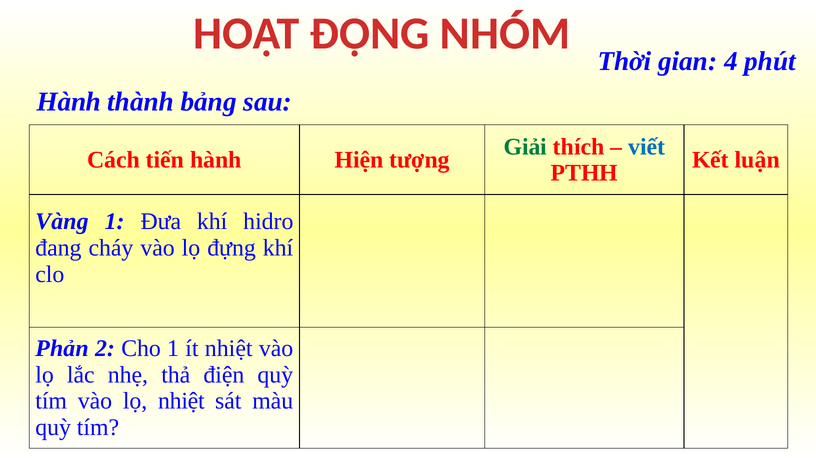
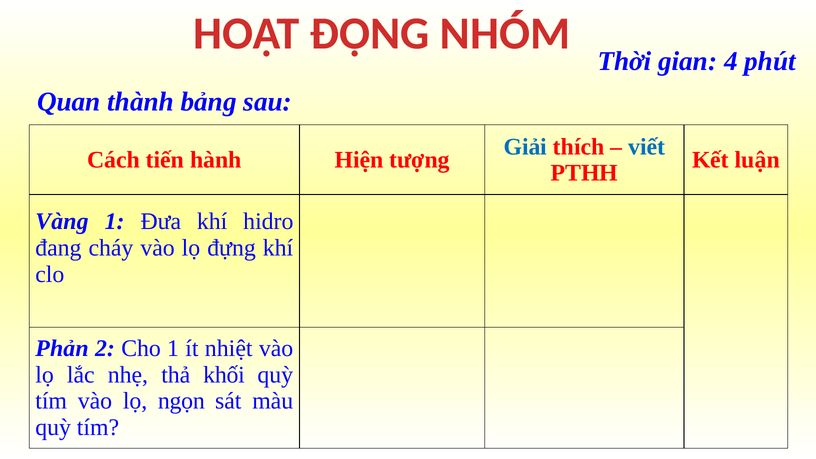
Hành at (69, 102): Hành -> Quan
Giải colour: green -> blue
điện: điện -> khối
lọ nhiệt: nhiệt -> ngọn
